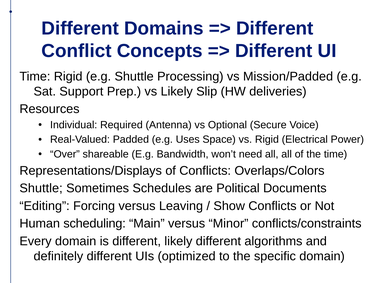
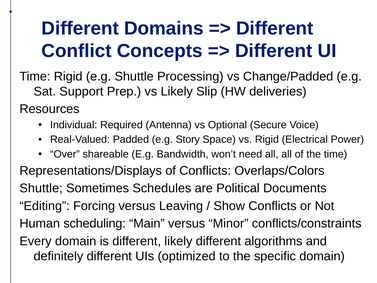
Mission/Padded: Mission/Padded -> Change/Padded
Uses: Uses -> Story
